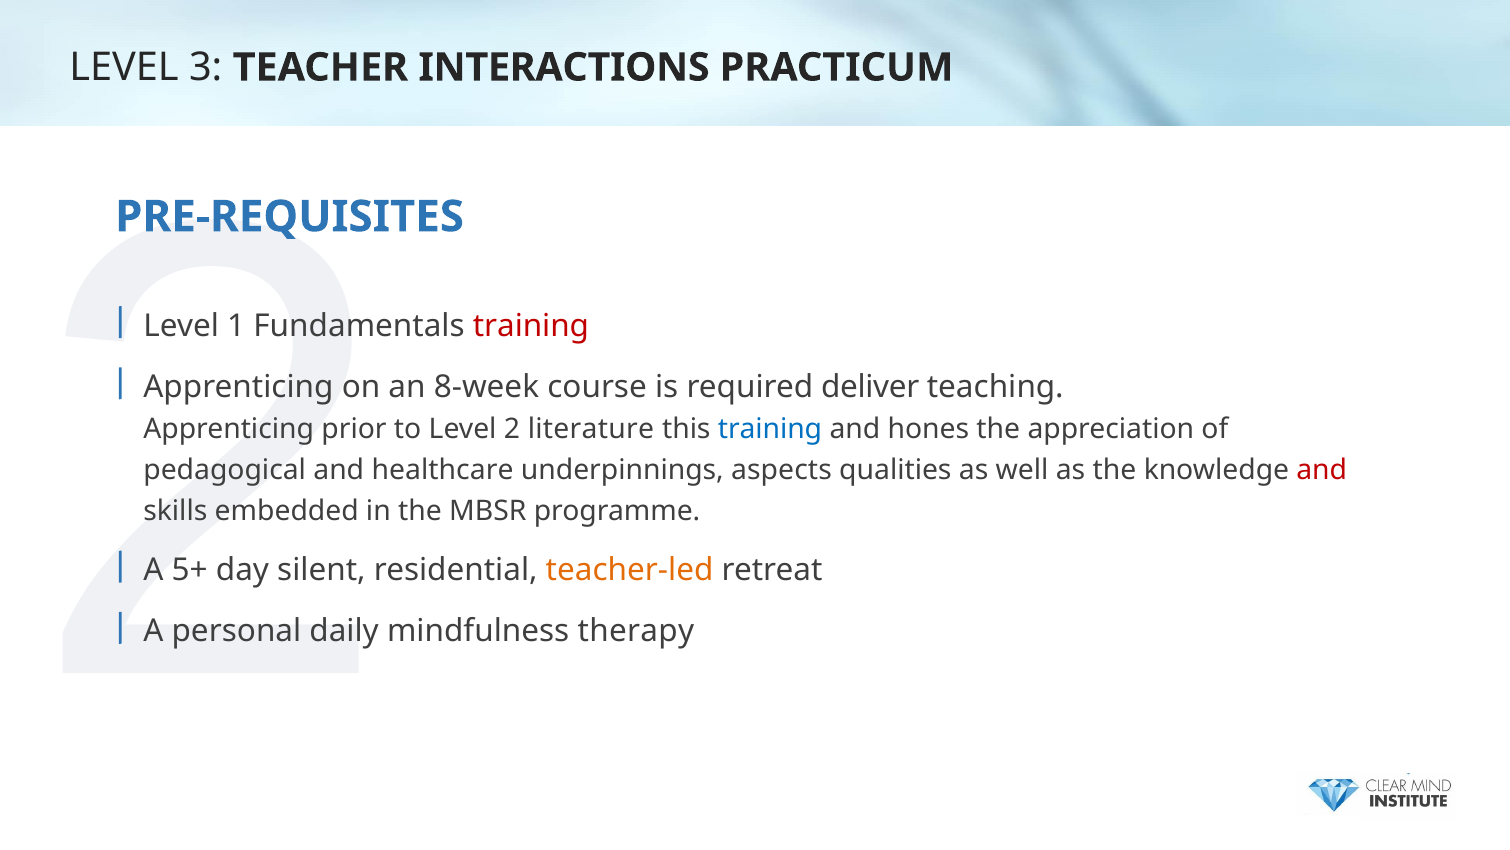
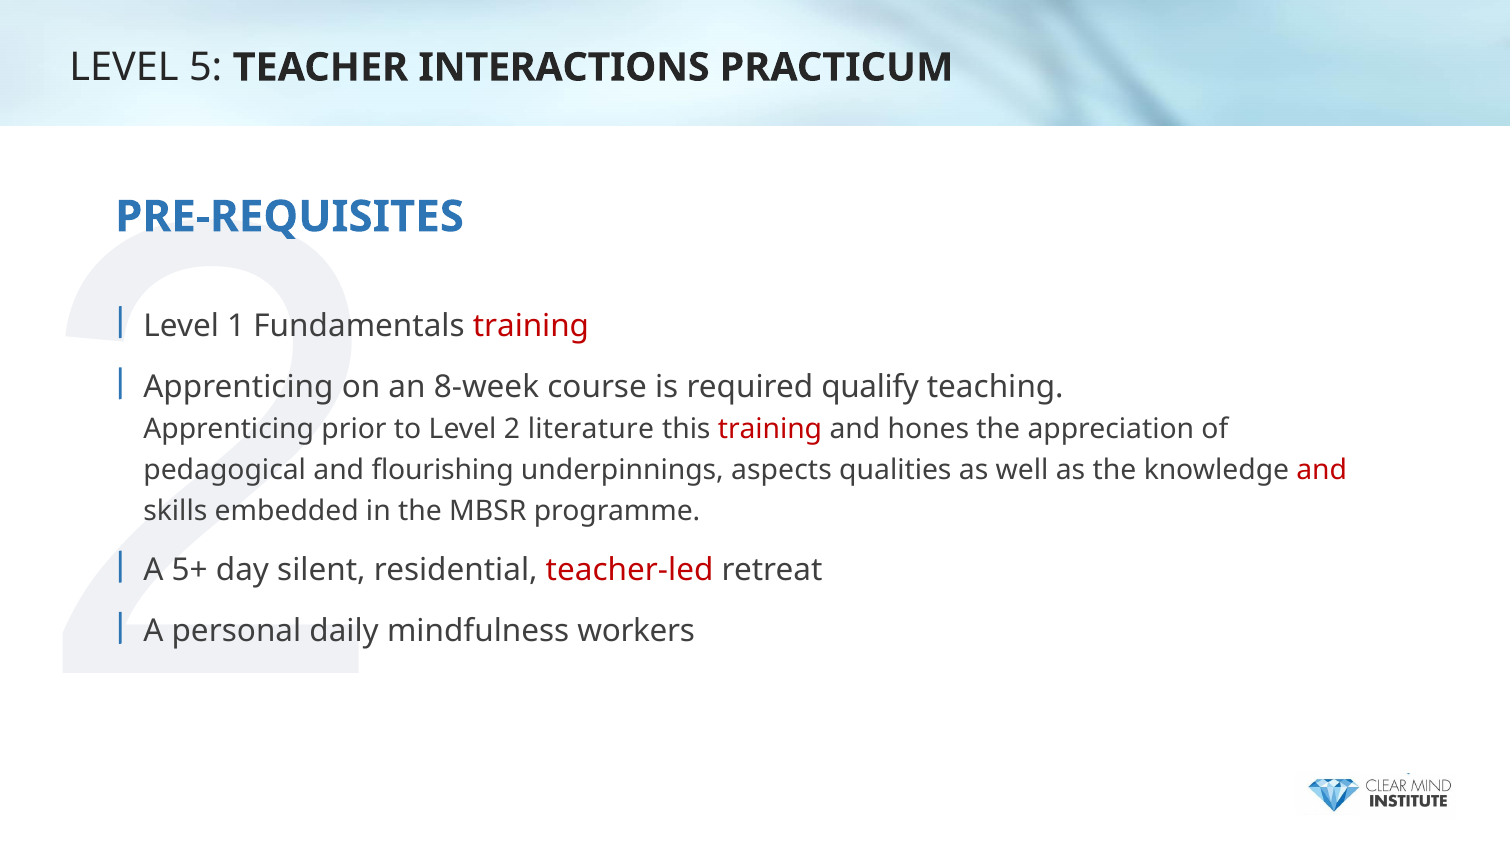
3: 3 -> 5
deliver: deliver -> qualify
training at (770, 429) colour: blue -> red
healthcare: healthcare -> flourishing
teacher-led colour: orange -> red
therapy: therapy -> workers
